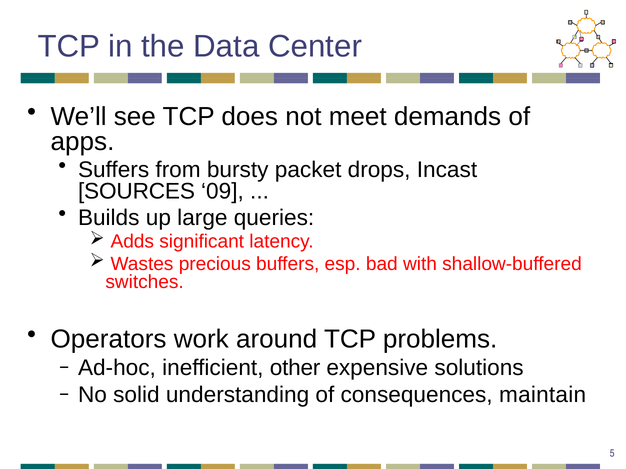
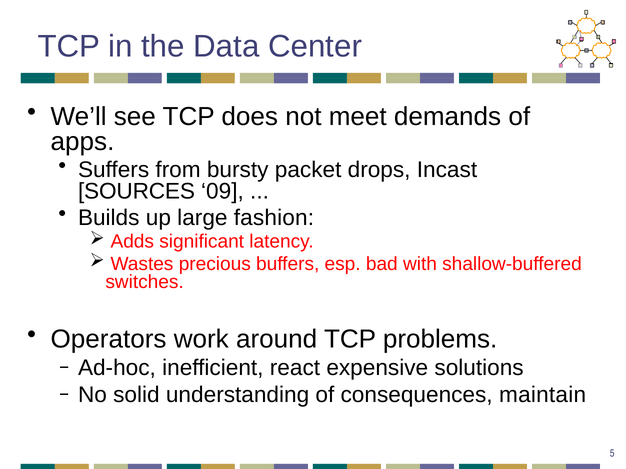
queries: queries -> fashion
other: other -> react
